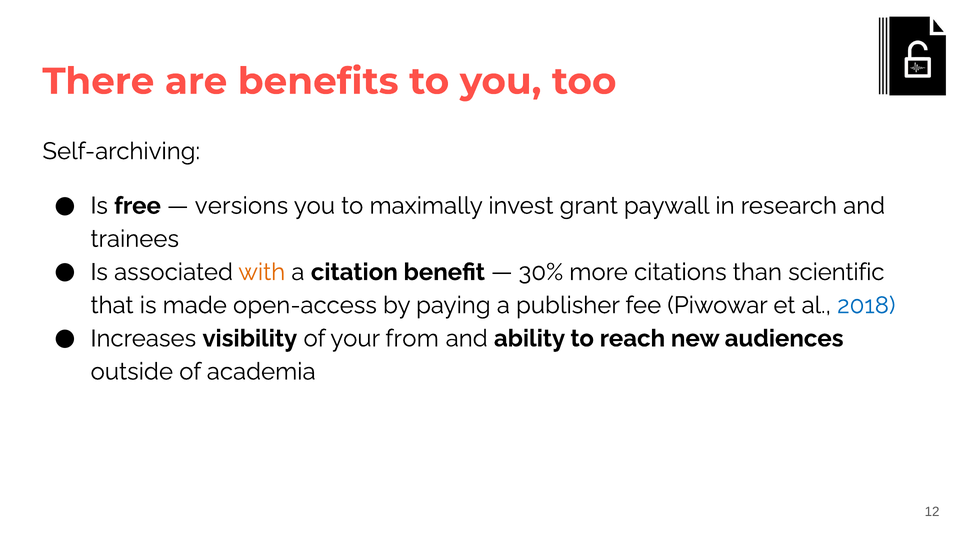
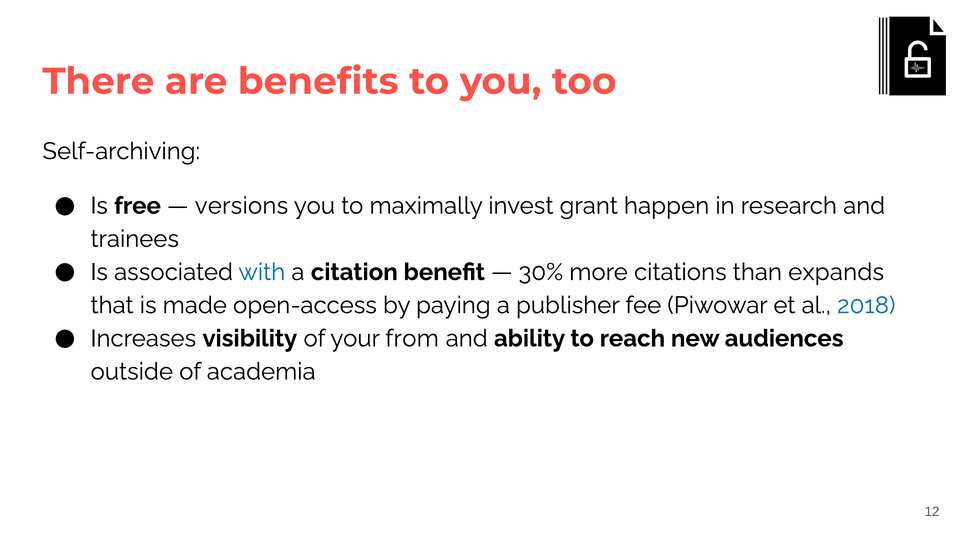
paywall: paywall -> happen
with colour: orange -> blue
scientific: scientific -> expands
